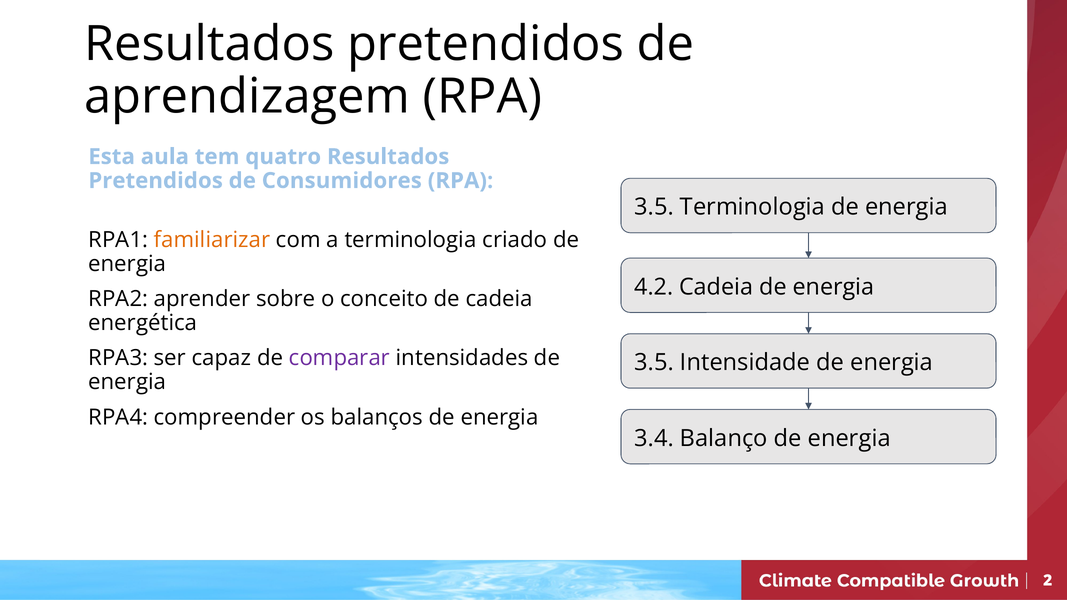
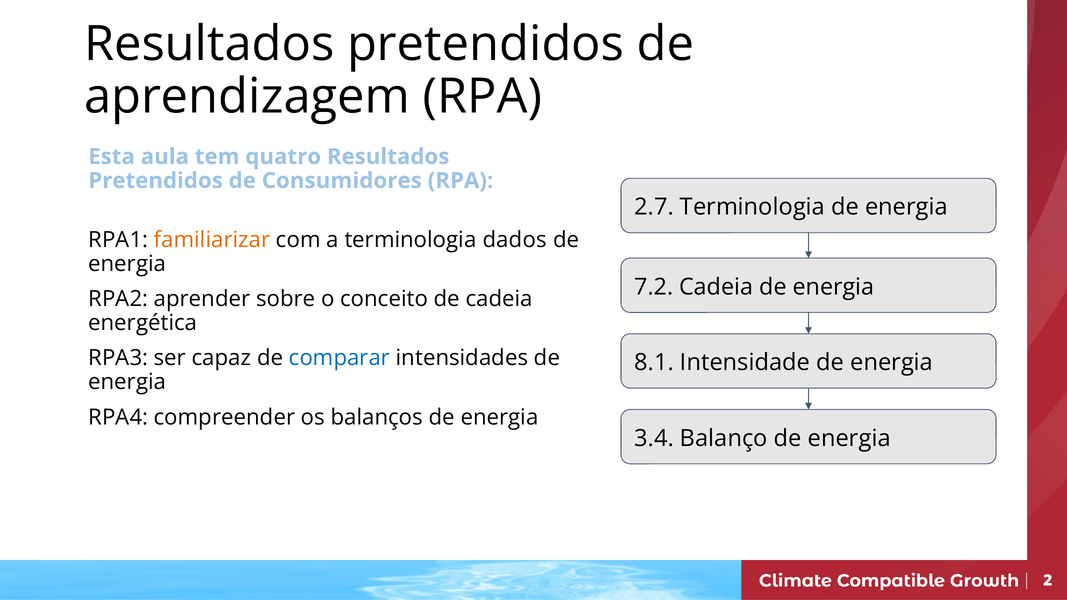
3.5 at (654, 207): 3.5 -> 2.7
criado: criado -> dados
4.2: 4.2 -> 7.2
comparar colour: purple -> blue
3.5 at (654, 363): 3.5 -> 8.1
